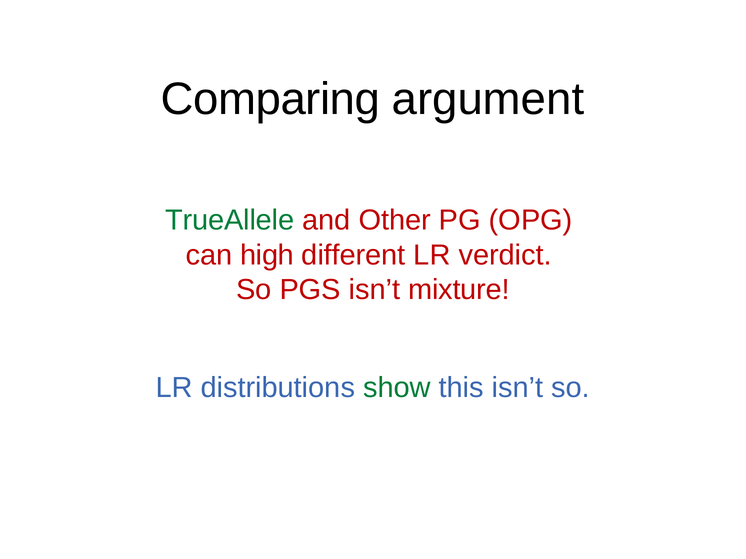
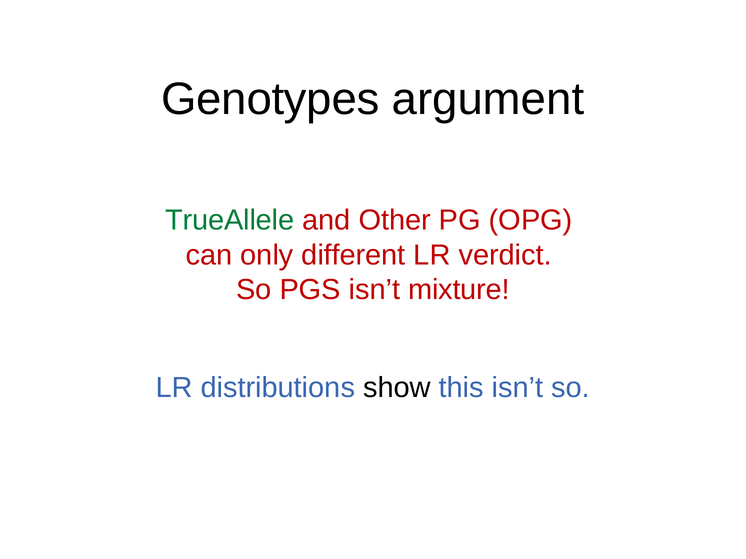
Comparing: Comparing -> Genotypes
high: high -> only
show colour: green -> black
